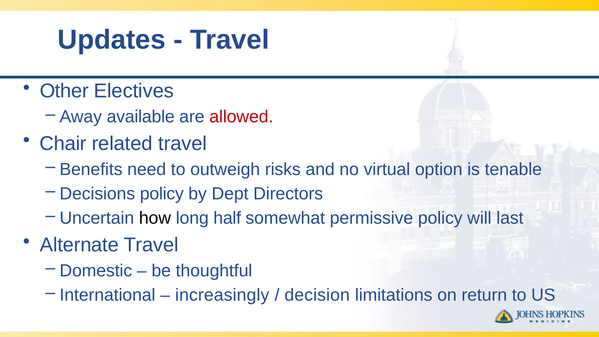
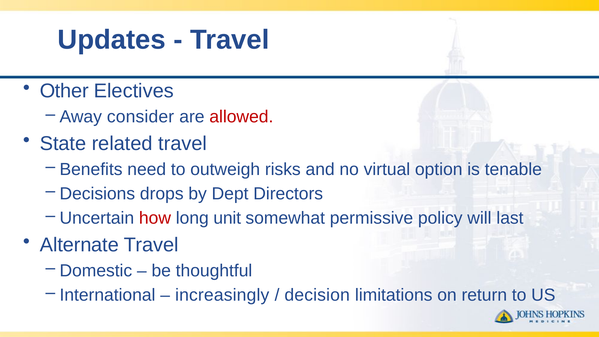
available: available -> consider
Chair: Chair -> State
Decisions policy: policy -> drops
how colour: black -> red
half: half -> unit
